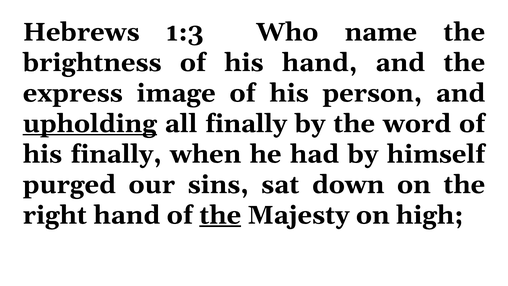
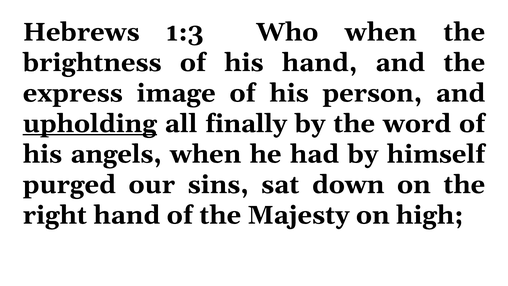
Who name: name -> when
his finally: finally -> angels
the at (220, 215) underline: present -> none
